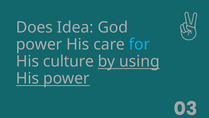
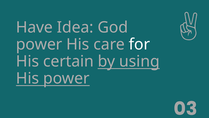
Does: Does -> Have
for colour: light blue -> white
culture: culture -> certain
